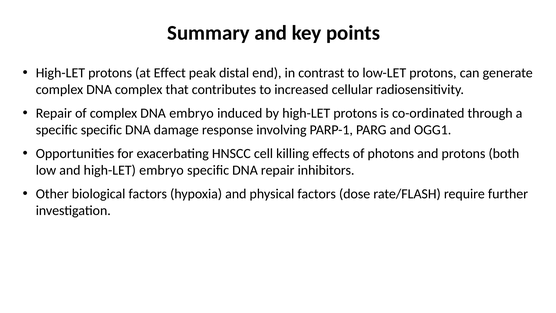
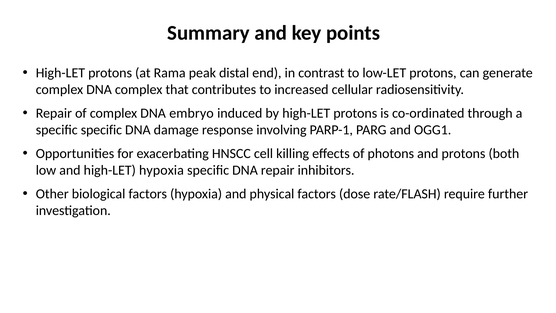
Effect: Effect -> Rama
high-LET embryo: embryo -> hypoxia
